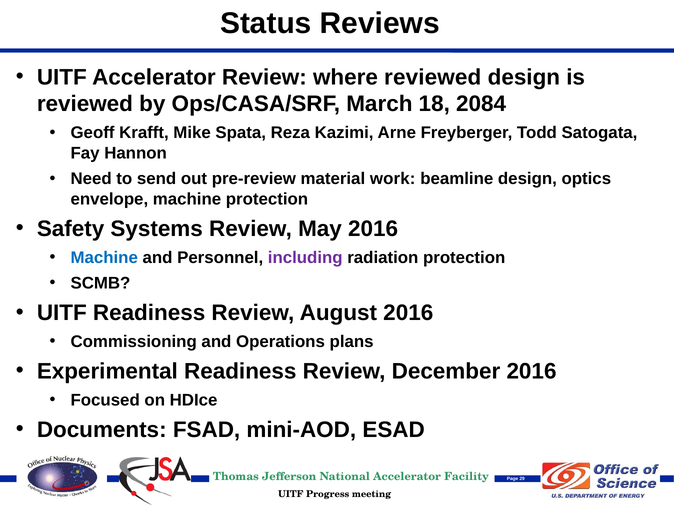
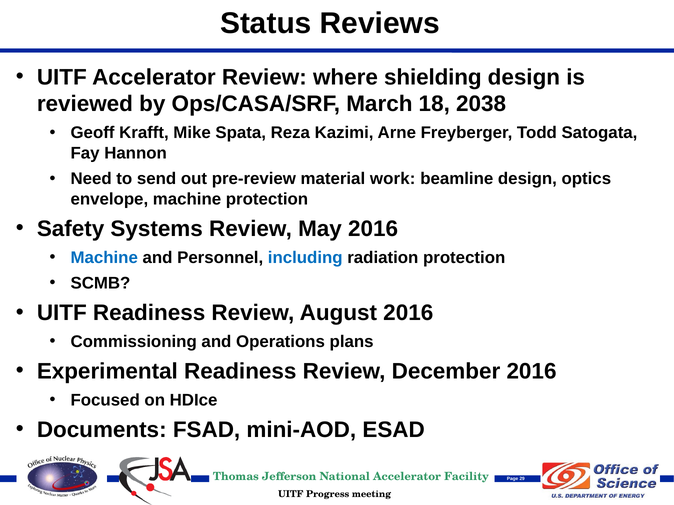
where reviewed: reviewed -> shielding
2084: 2084 -> 2038
including colour: purple -> blue
